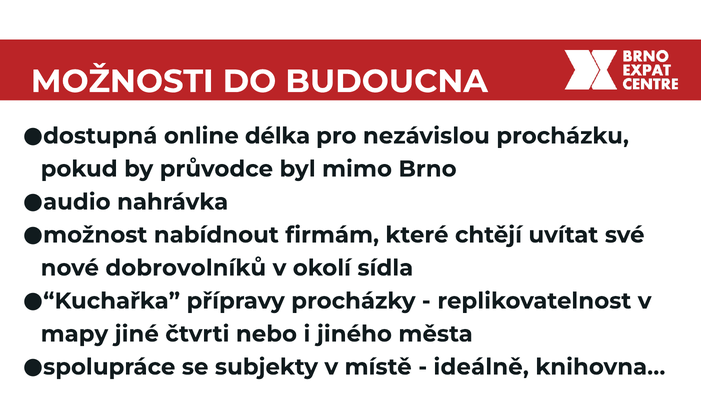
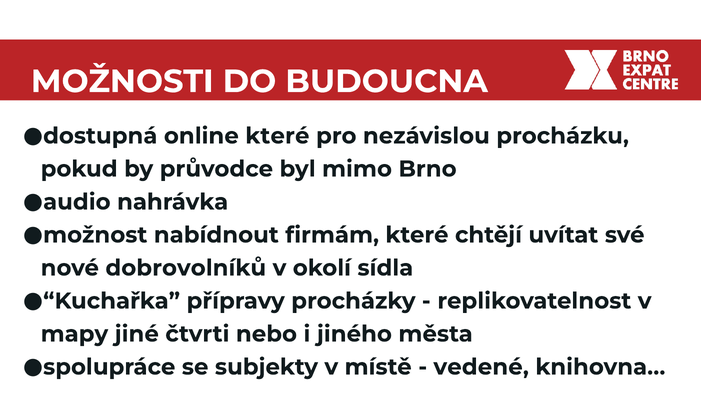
online délka: délka -> které
ideálně: ideálně -> vedené
